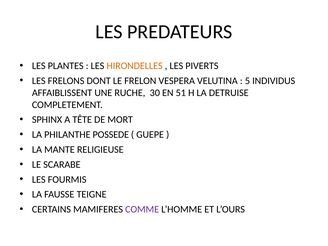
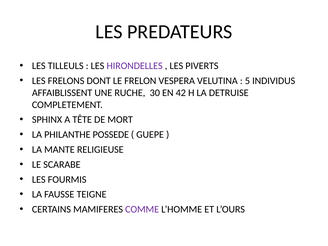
PLANTES: PLANTES -> TILLEULS
HIRONDELLES colour: orange -> purple
51: 51 -> 42
